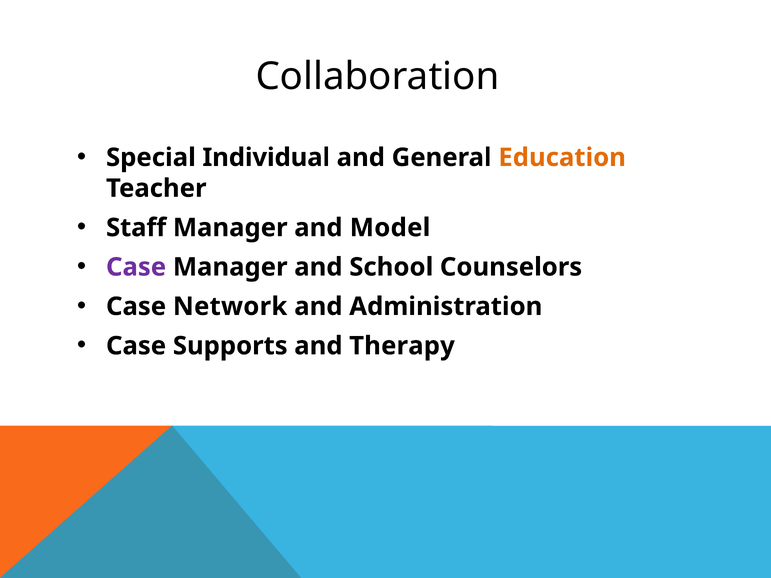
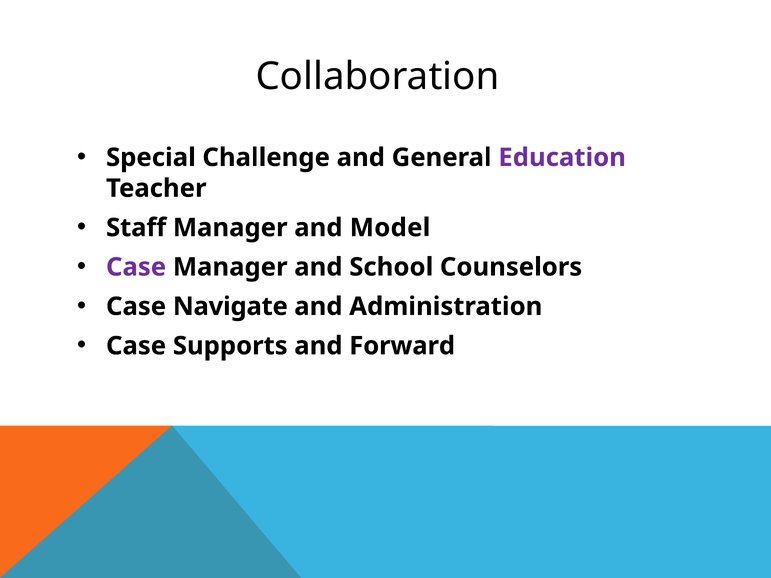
Individual: Individual -> Challenge
Education colour: orange -> purple
Network: Network -> Navigate
Therapy: Therapy -> Forward
